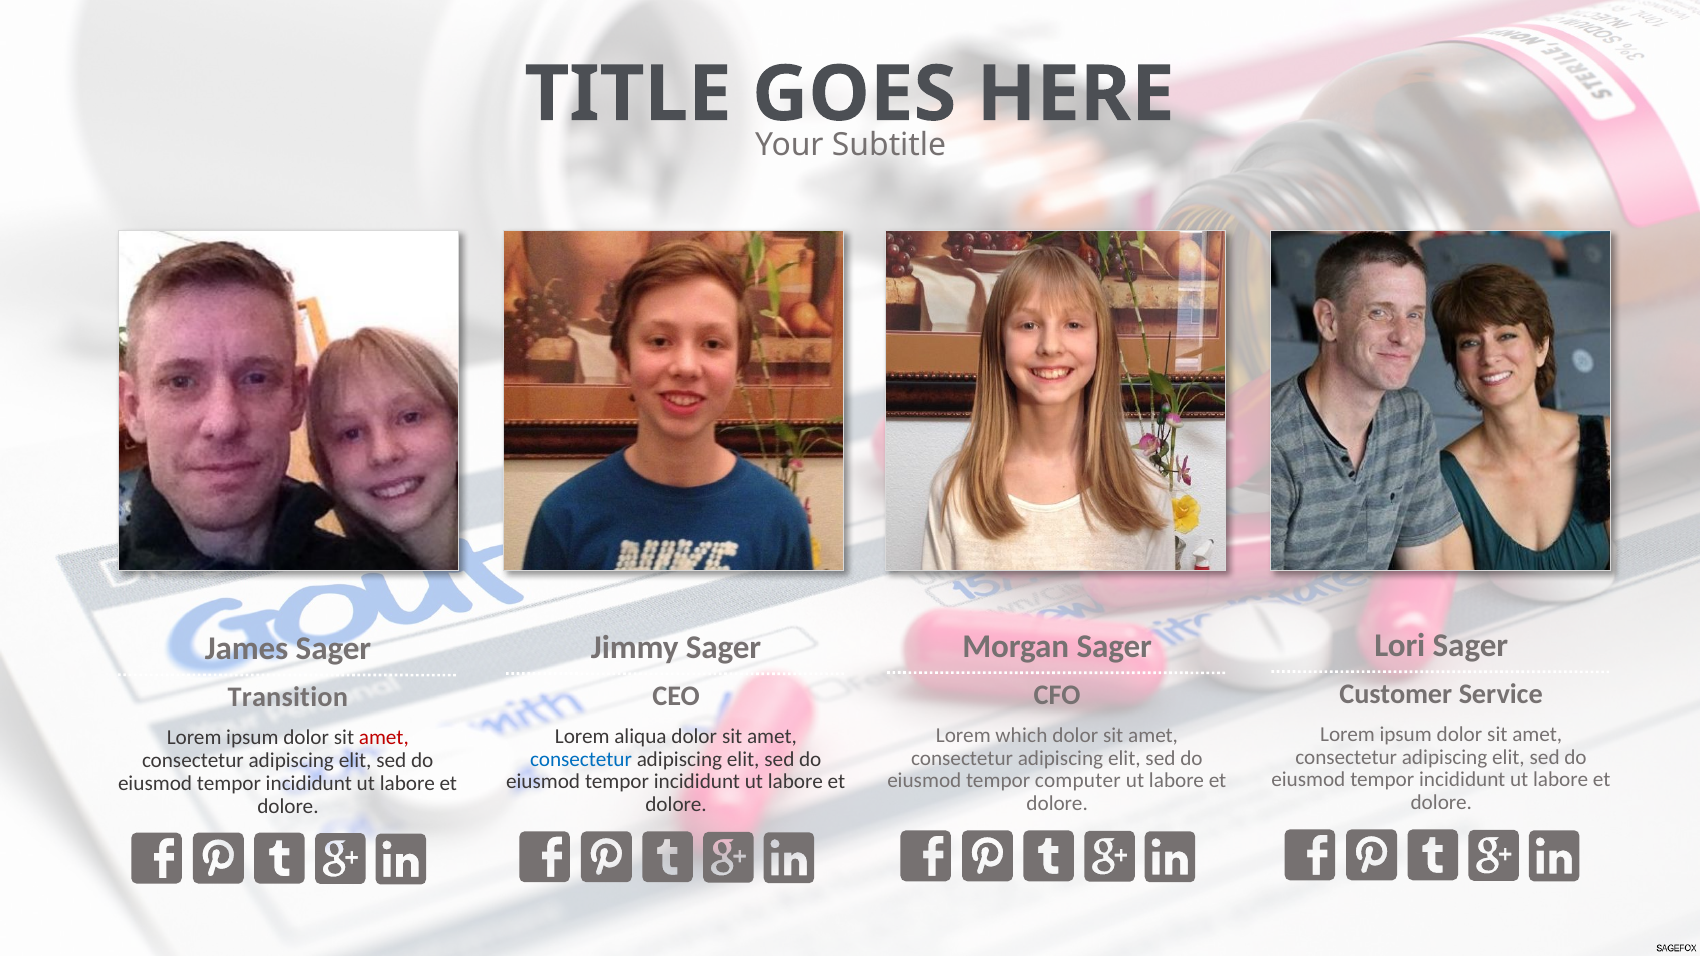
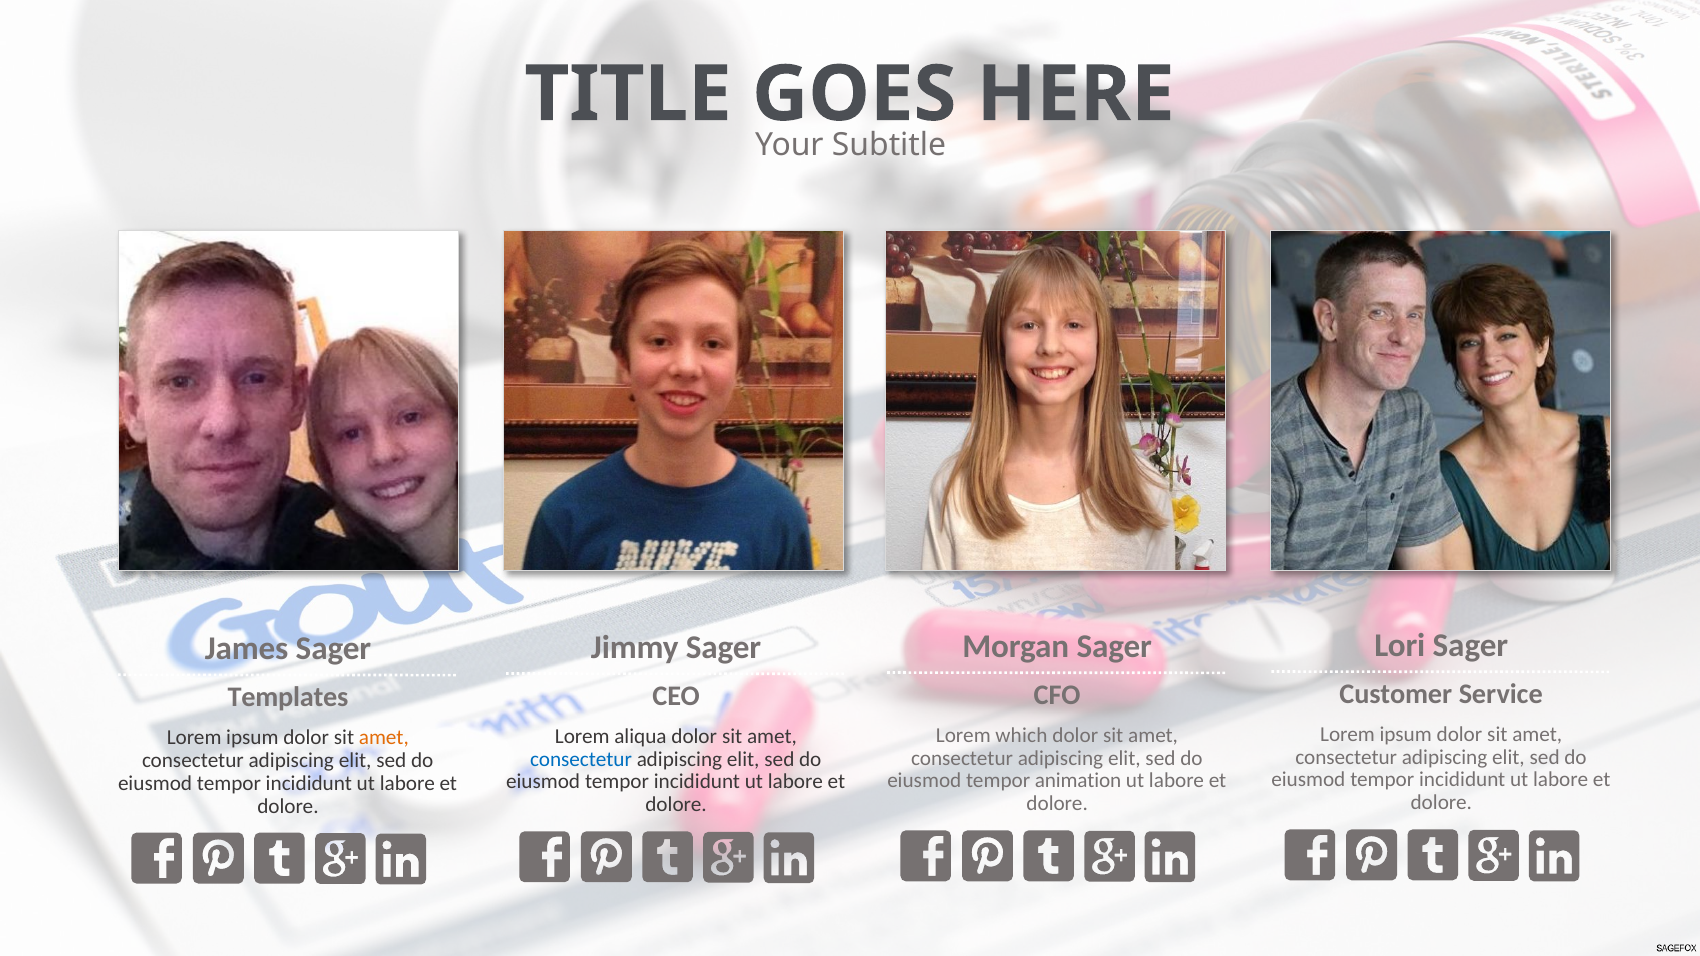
Transition: Transition -> Templates
amet at (384, 738) colour: red -> orange
computer: computer -> animation
